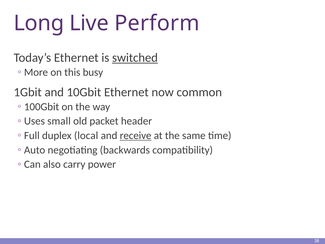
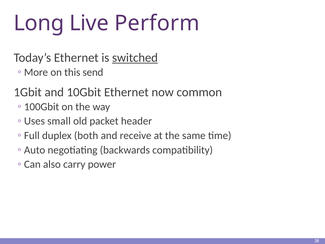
busy: busy -> send
local: local -> both
receive underline: present -> none
